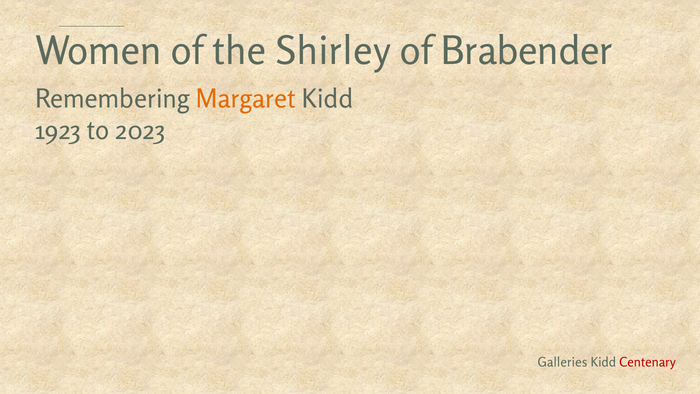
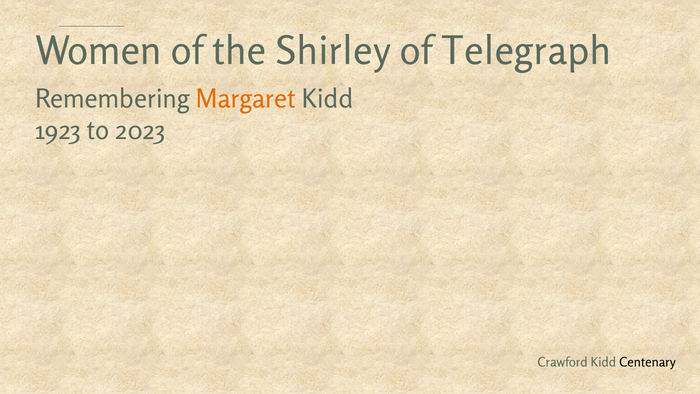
Brabender: Brabender -> Telegraph
Galleries: Galleries -> Crawford
Centenary colour: red -> black
